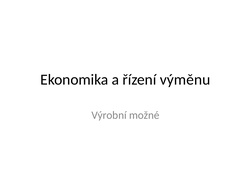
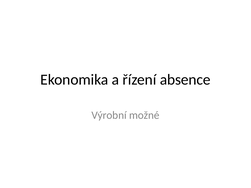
výměnu: výměnu -> absence
